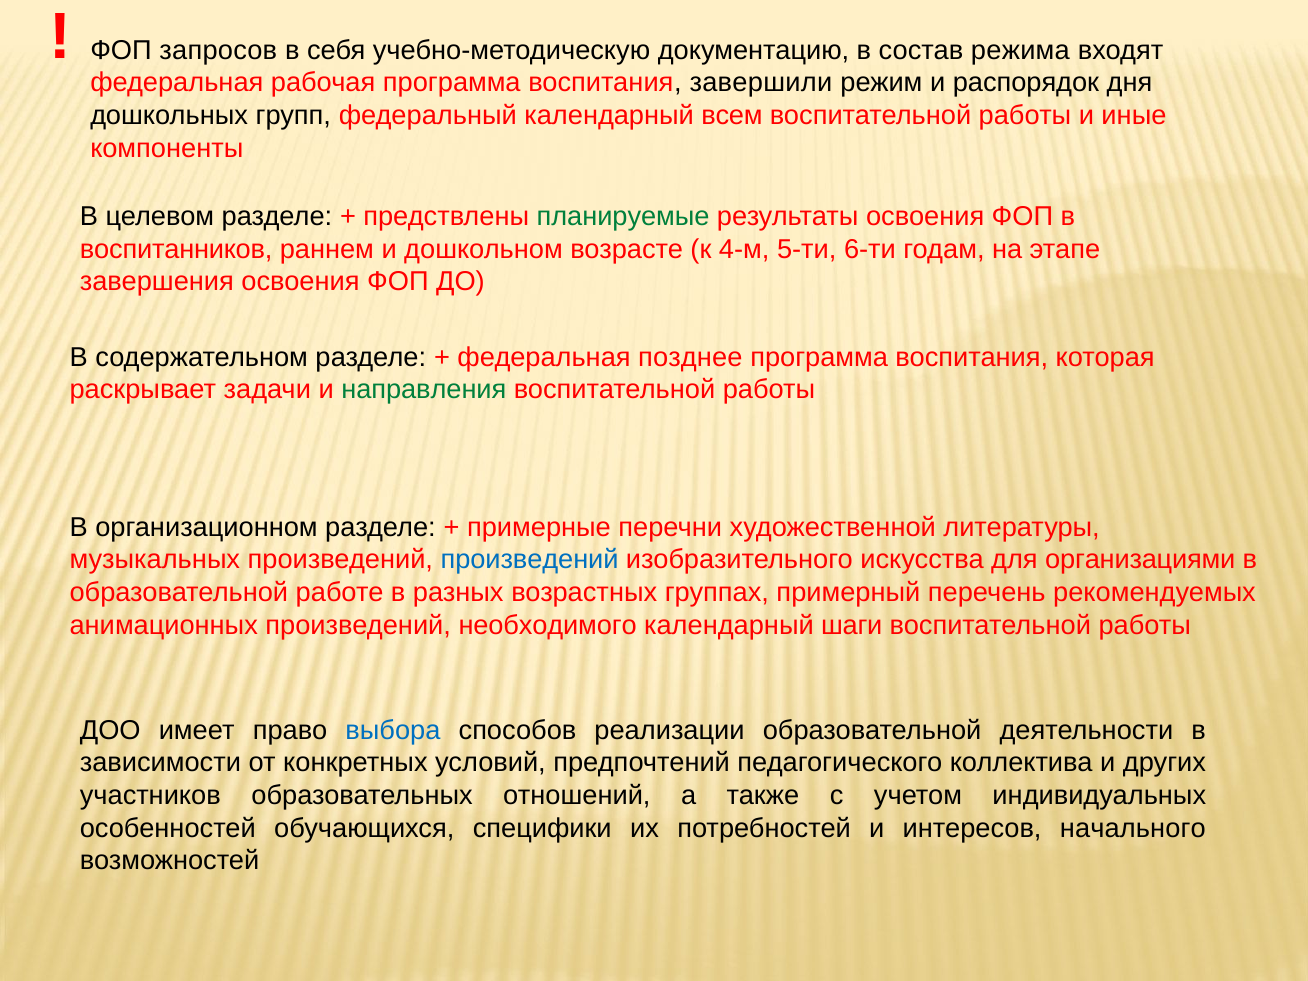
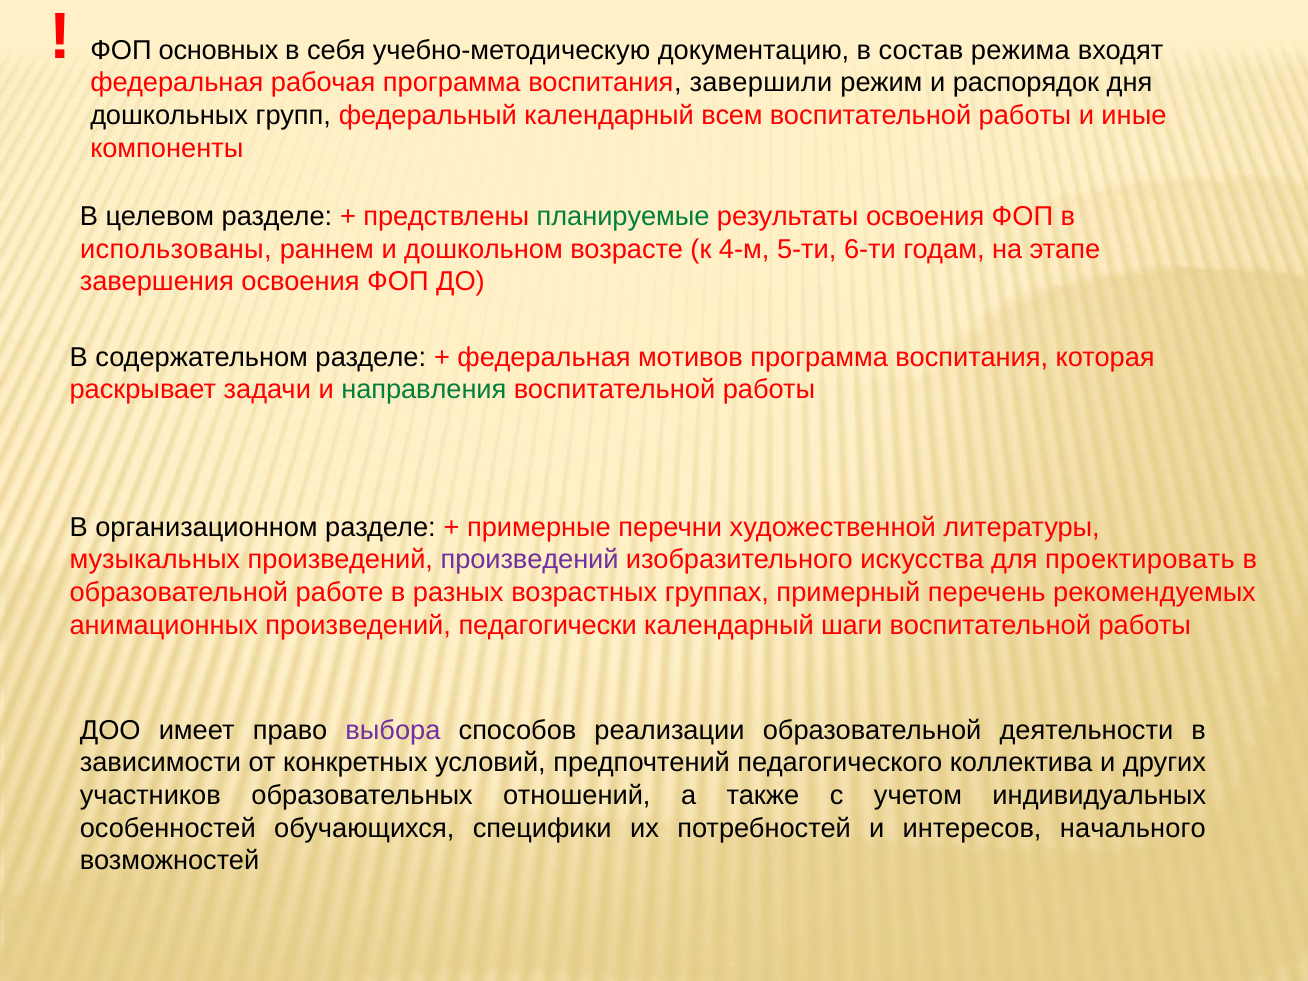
запросов: запросов -> основных
воспитанников: воспитанников -> использованы
позднее: позднее -> мотивов
произведений at (530, 560) colour: blue -> purple
организациями: организациями -> проектировать
необходимого: необходимого -> педагогически
выбора colour: blue -> purple
